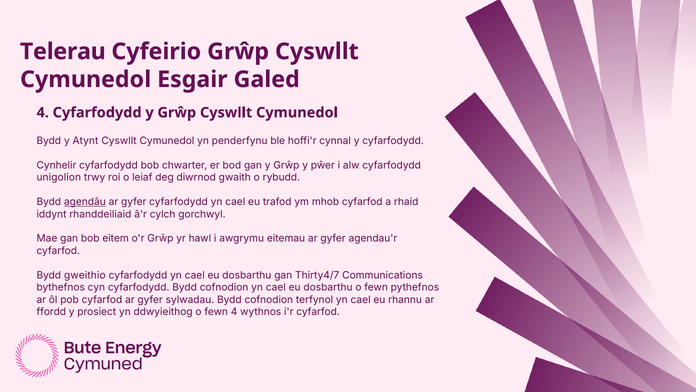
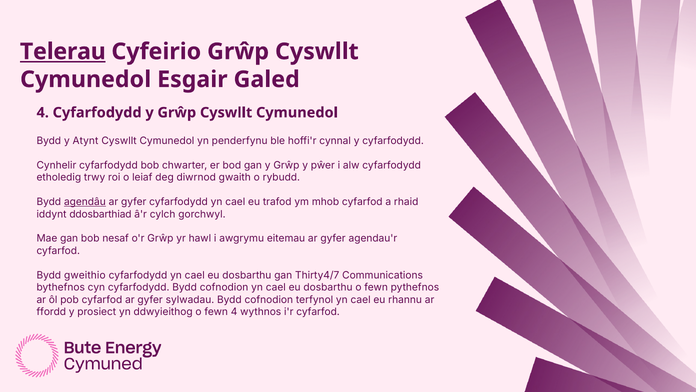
Telerau underline: none -> present
unigolion: unigolion -> etholedig
rhanddeiliaid: rhanddeiliaid -> ddosbarthiad
eitem: eitem -> nesaf
